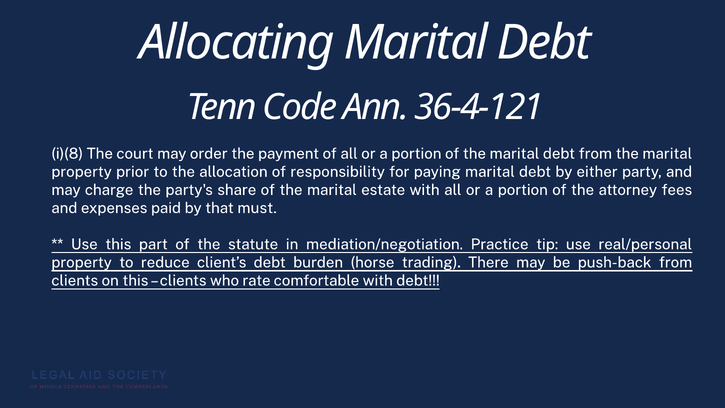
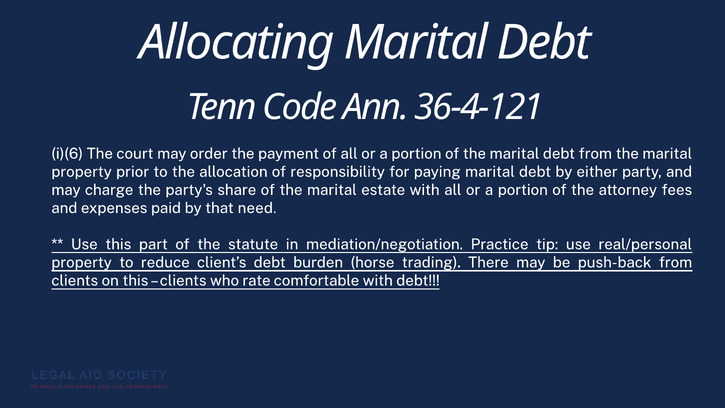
i)(8: i)(8 -> i)(6
must: must -> need
